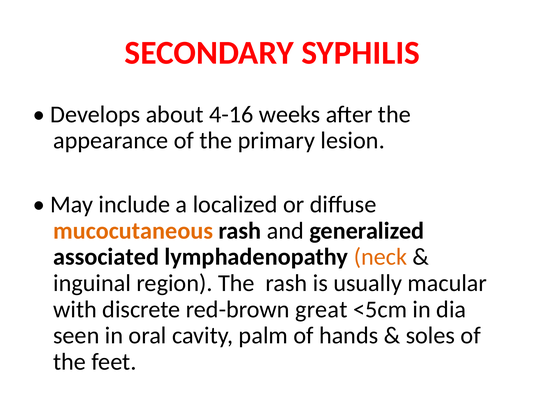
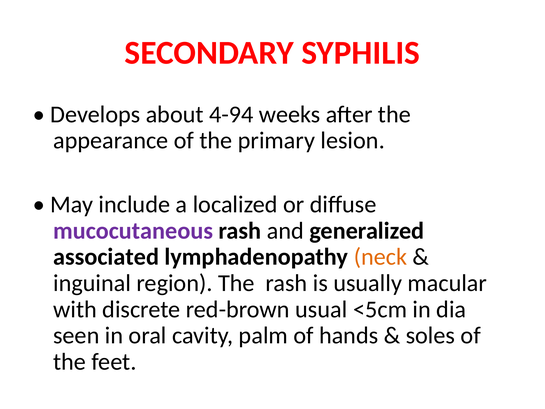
4-16: 4-16 -> 4-94
mucocutaneous colour: orange -> purple
great: great -> usual
